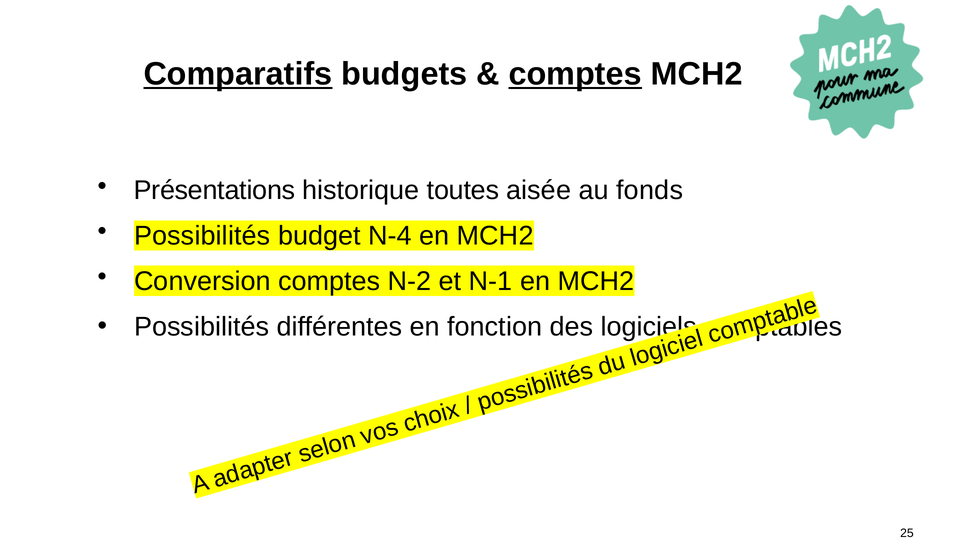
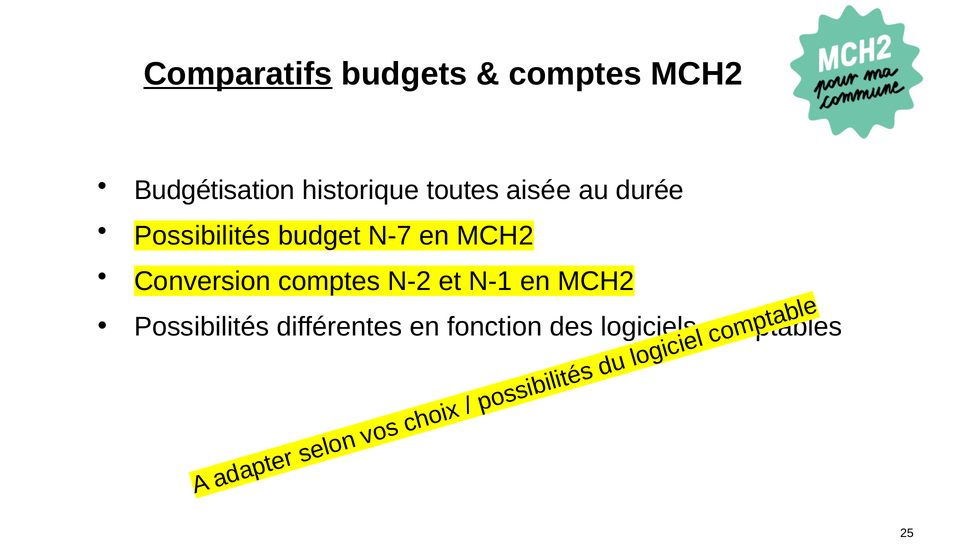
comptes at (575, 74) underline: present -> none
Présentations: Présentations -> Budgétisation
fonds: fonds -> durée
N-4: N-4 -> N-7
